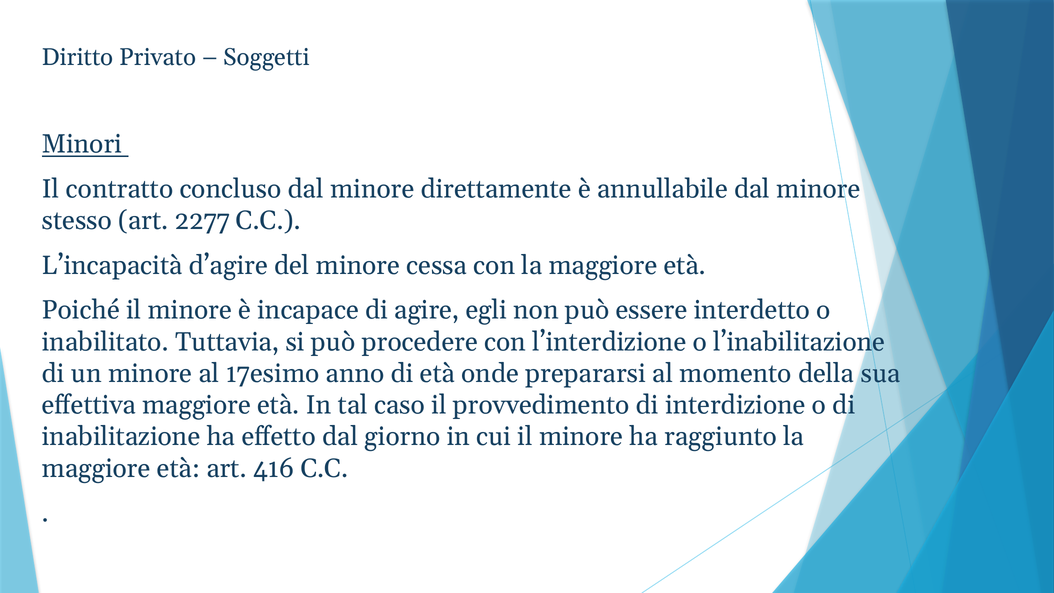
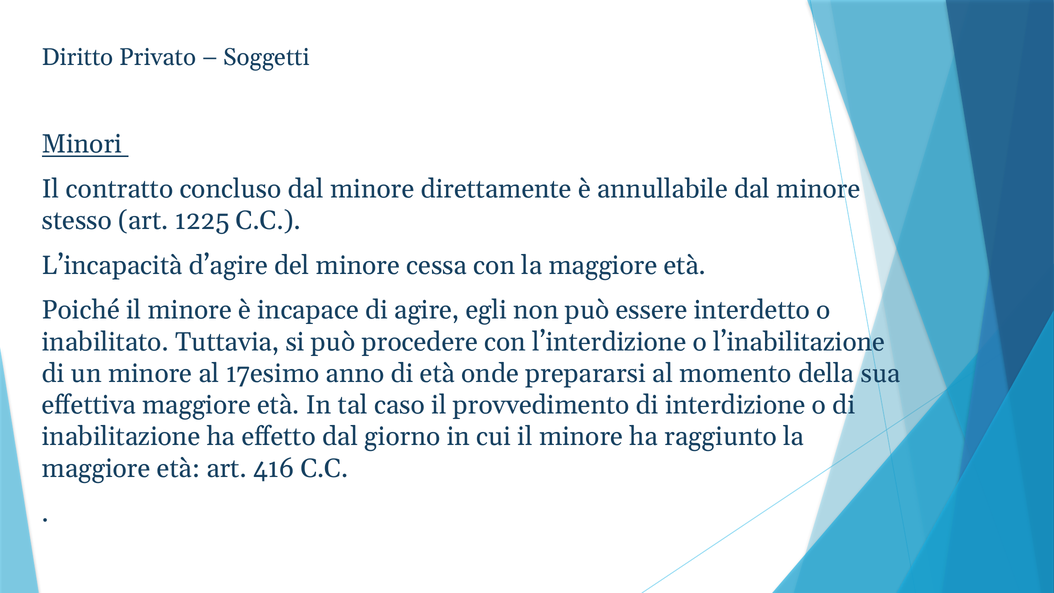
2277: 2277 -> 1225
